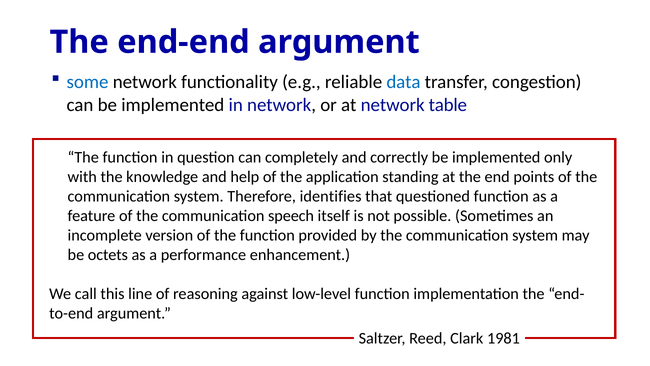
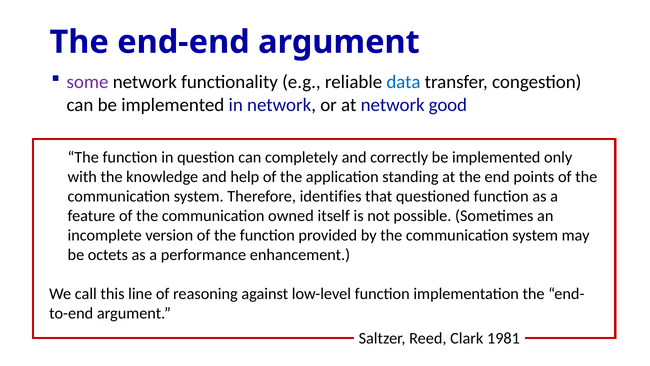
some colour: blue -> purple
table: table -> good
speech: speech -> owned
